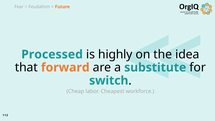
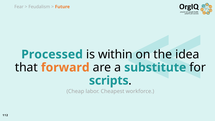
highly: highly -> within
switch: switch -> scripts
